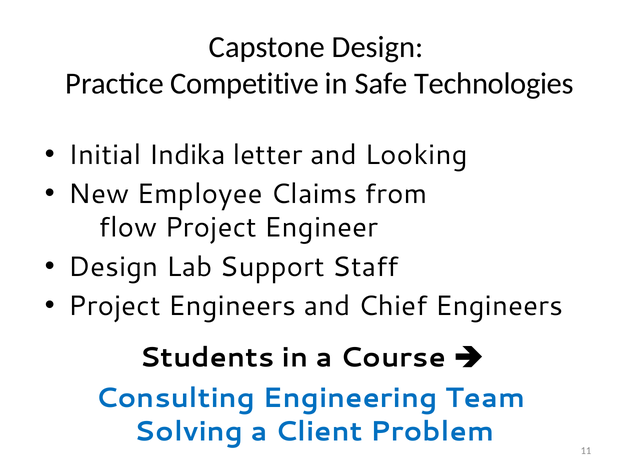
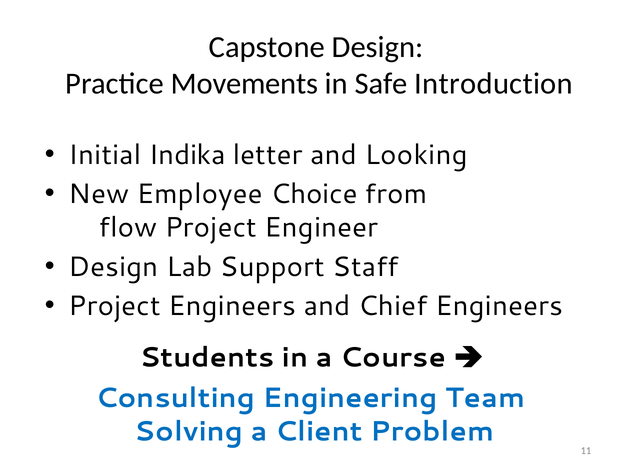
Competitive: Competitive -> Movements
Technologies: Technologies -> Introduction
Claims: Claims -> Choice
